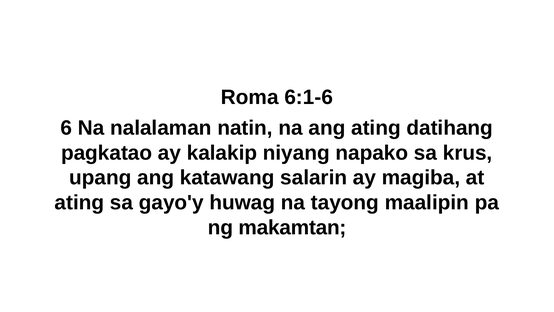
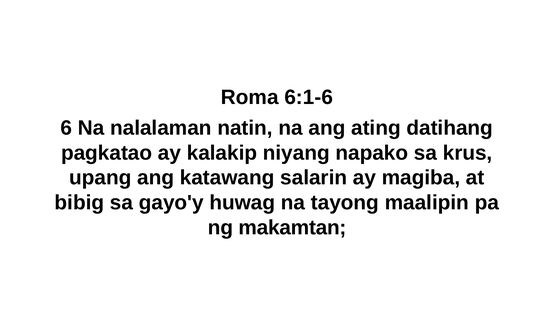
ating at (79, 203): ating -> bibig
